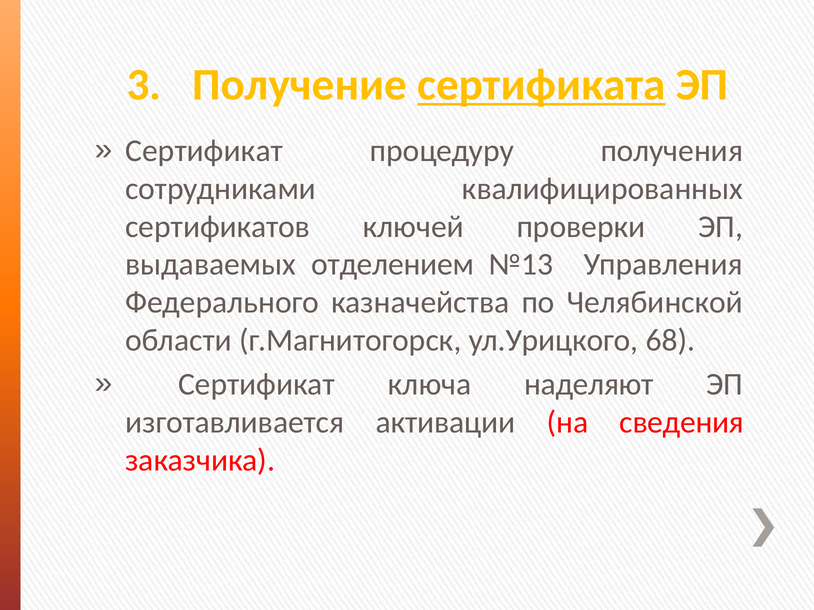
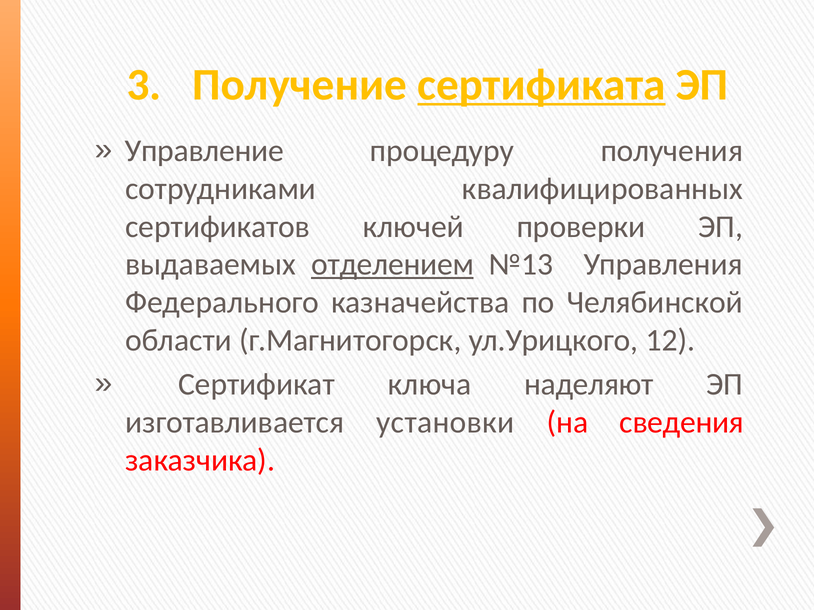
Сертификат at (204, 151): Сертификат -> Управление
отделением underline: none -> present
68: 68 -> 12
активации: активации -> установки
